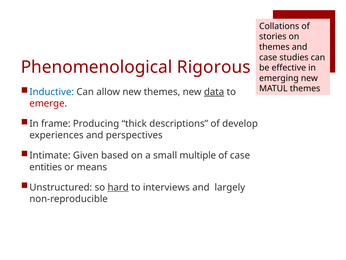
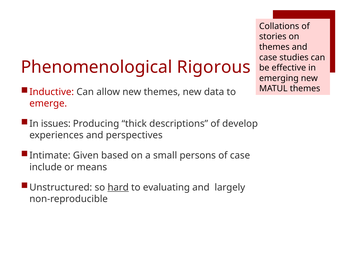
Inductive colour: blue -> red
data underline: present -> none
frame: frame -> issues
multiple: multiple -> persons
entities: entities -> include
interviews: interviews -> evaluating
